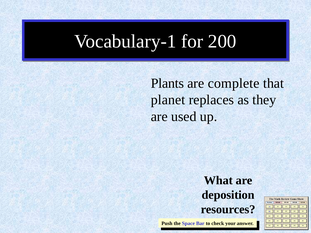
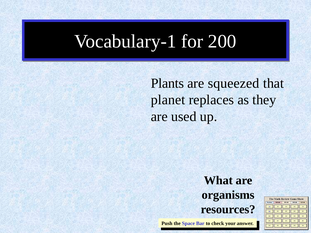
complete: complete -> squeezed
deposition: deposition -> organisms
